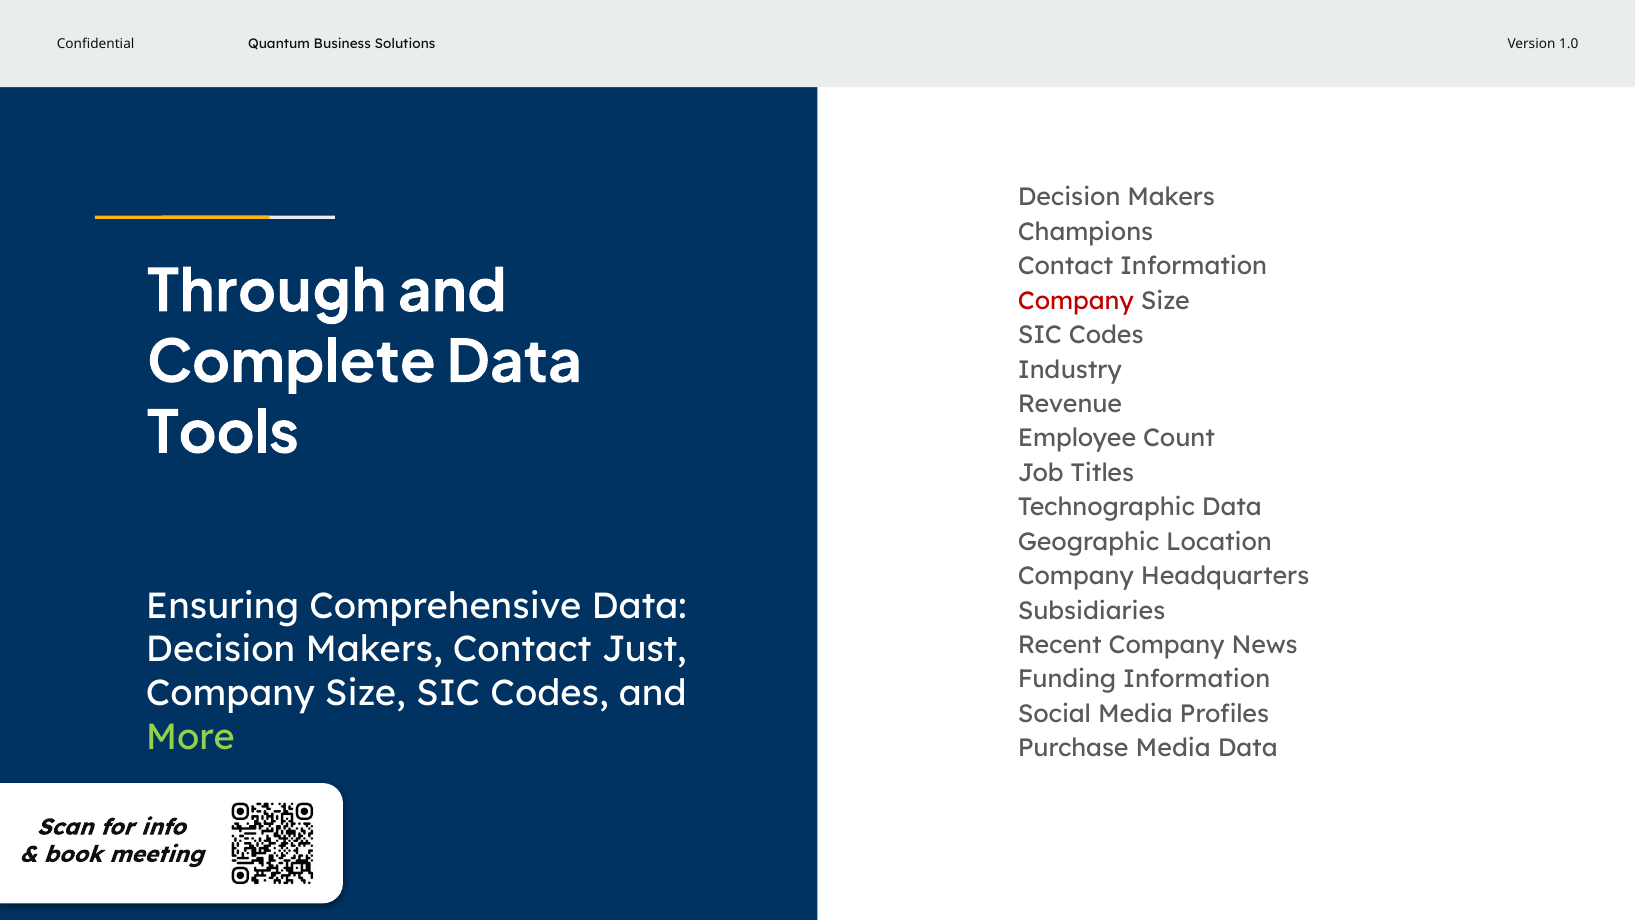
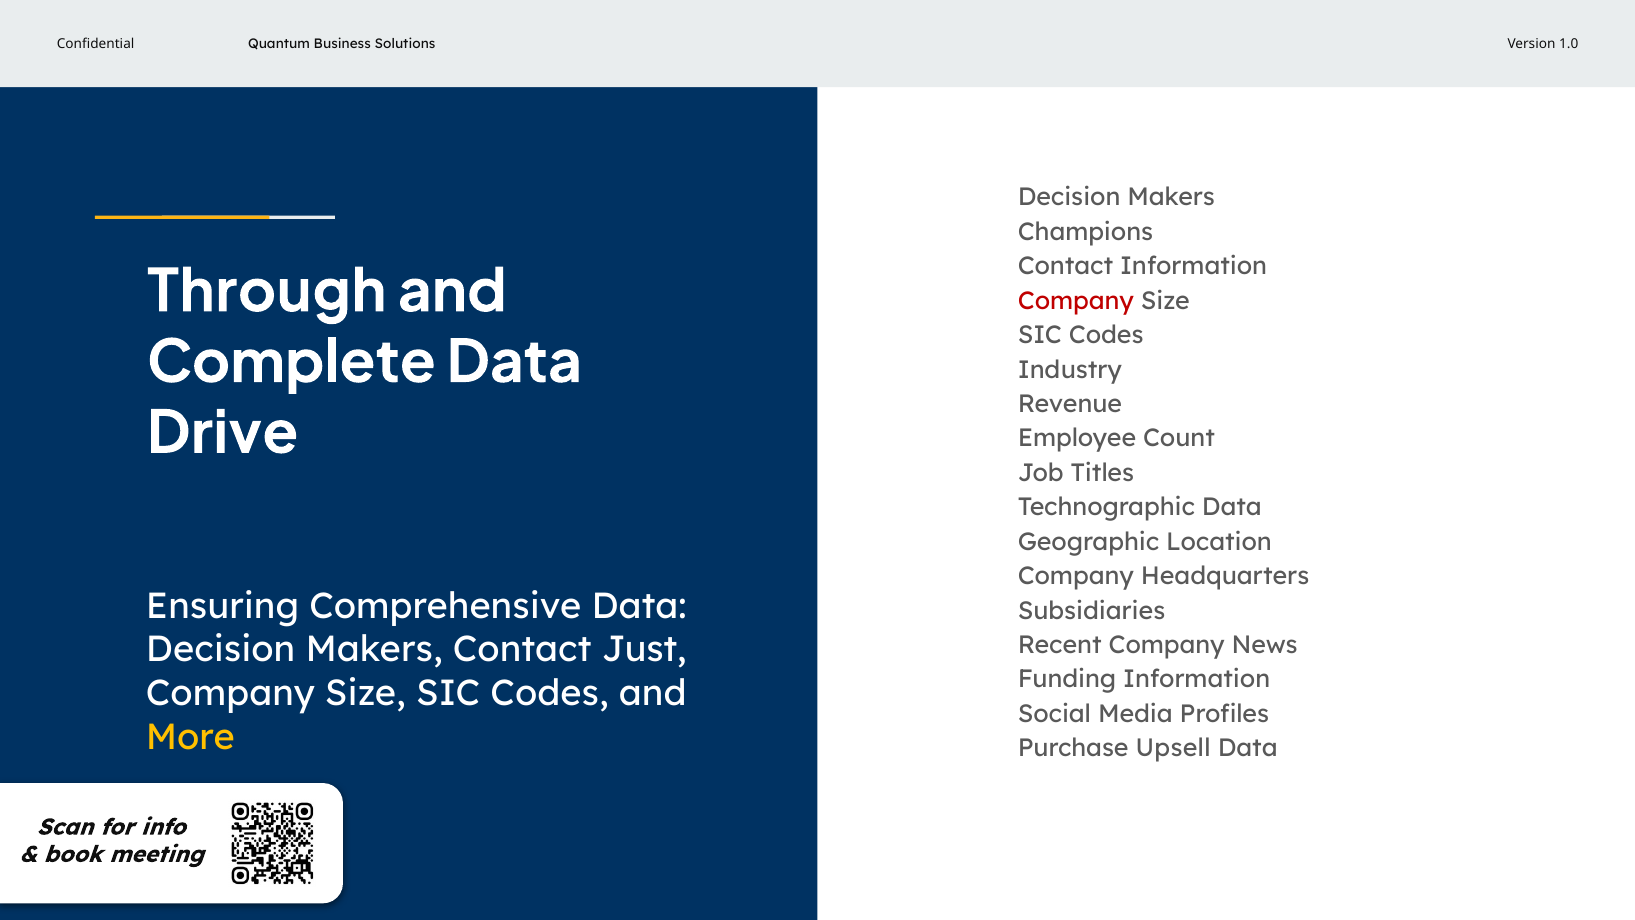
Tools: Tools -> Drive
More colour: light green -> yellow
Purchase Media: Media -> Upsell
